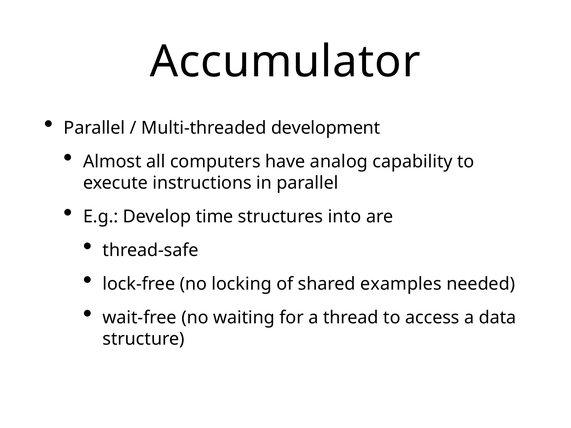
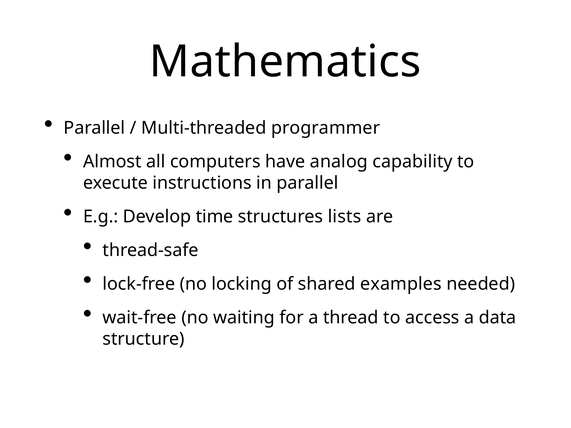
Accumulator: Accumulator -> Mathematics
development: development -> programmer
into: into -> lists
